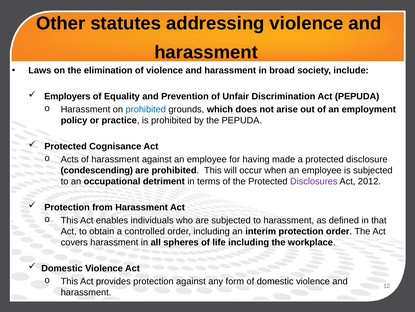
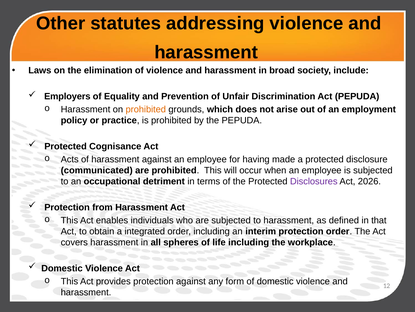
prohibited at (146, 109) colour: blue -> orange
condescending: condescending -> communicated
2012: 2012 -> 2026
controlled: controlled -> integrated
